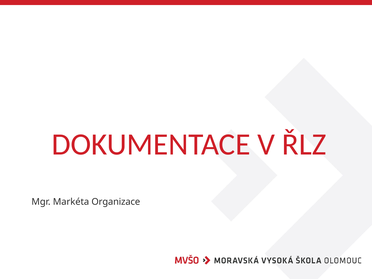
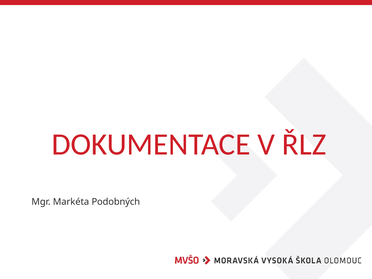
Organizace: Organizace -> Podobných
